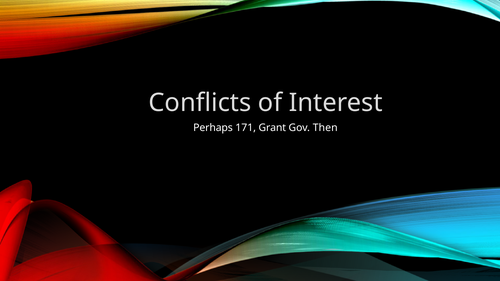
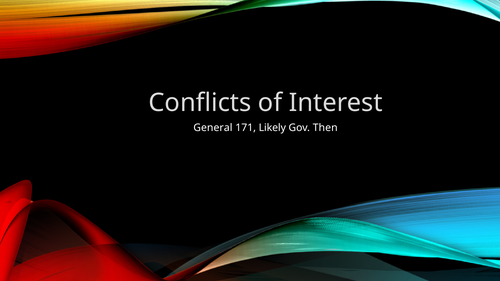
Perhaps: Perhaps -> General
Grant: Grant -> Likely
